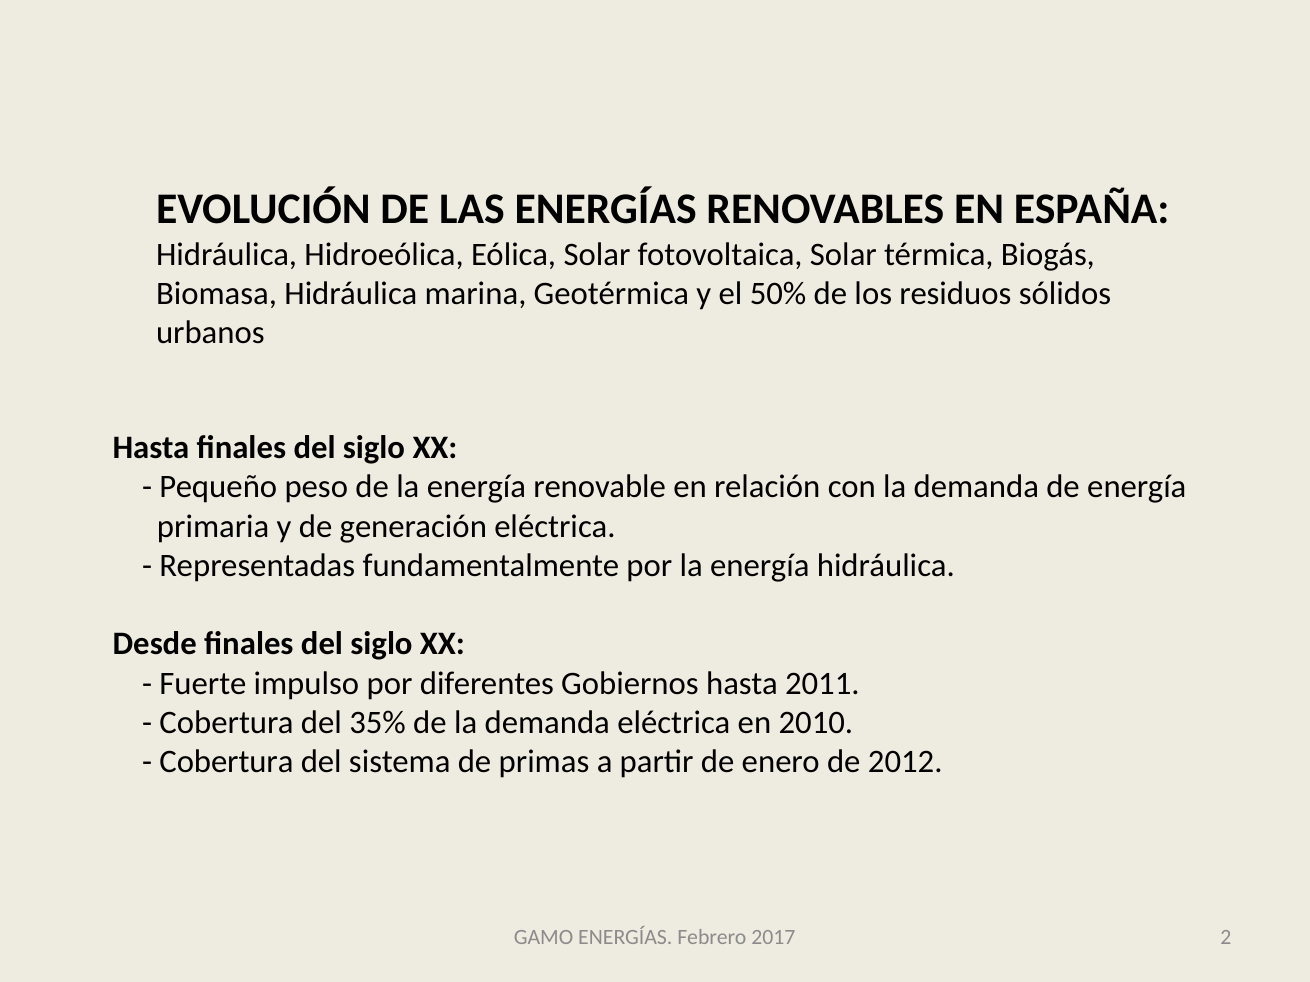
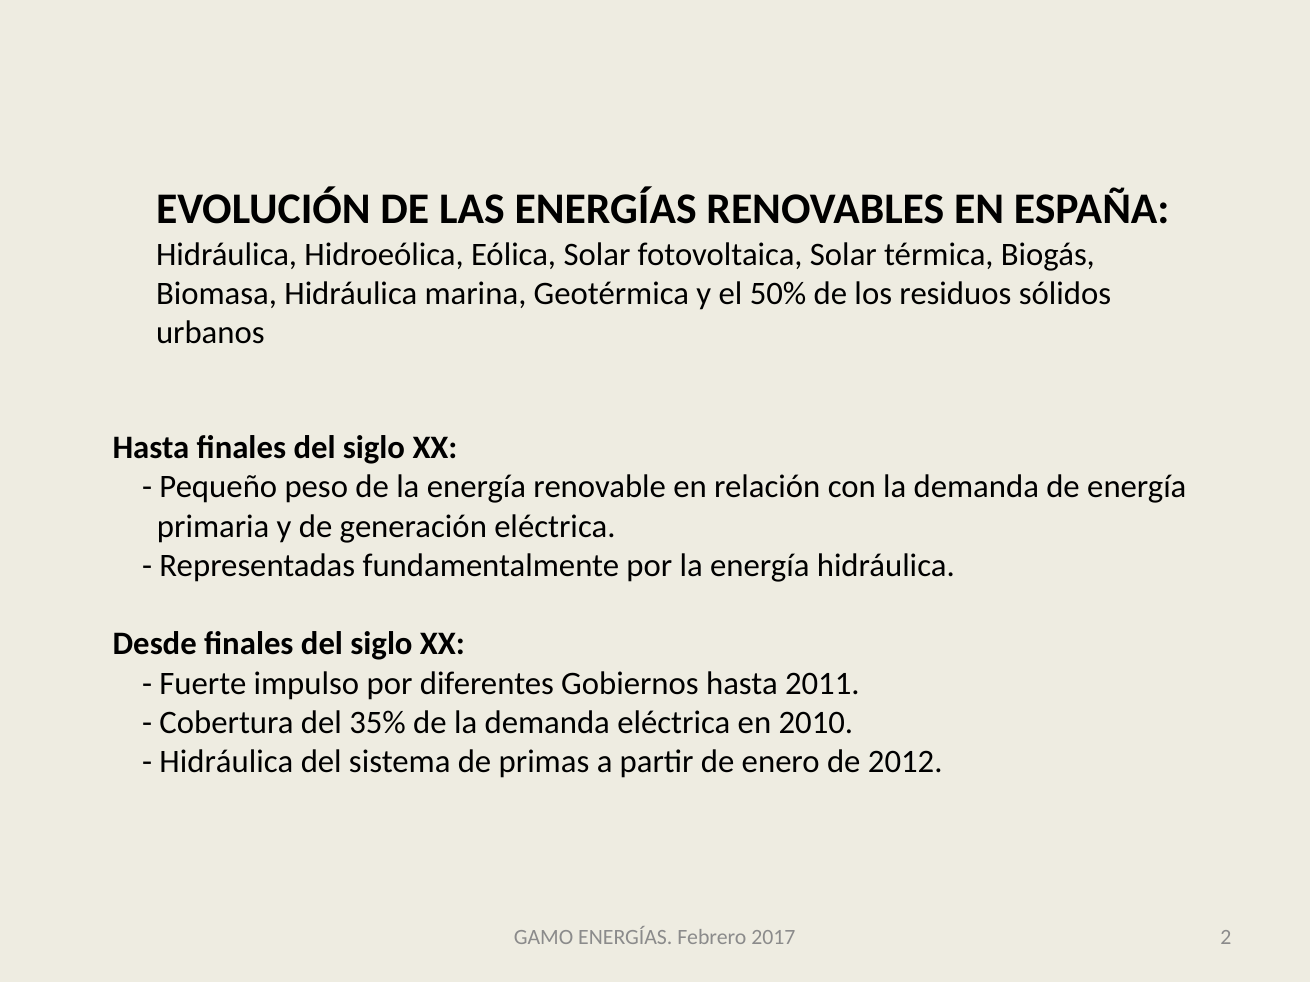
Cobertura at (226, 762): Cobertura -> Hidráulica
